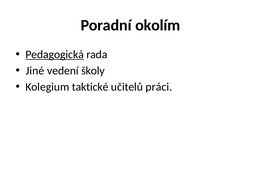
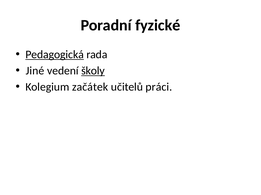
okolím: okolím -> fyzické
školy underline: none -> present
taktické: taktické -> začátek
